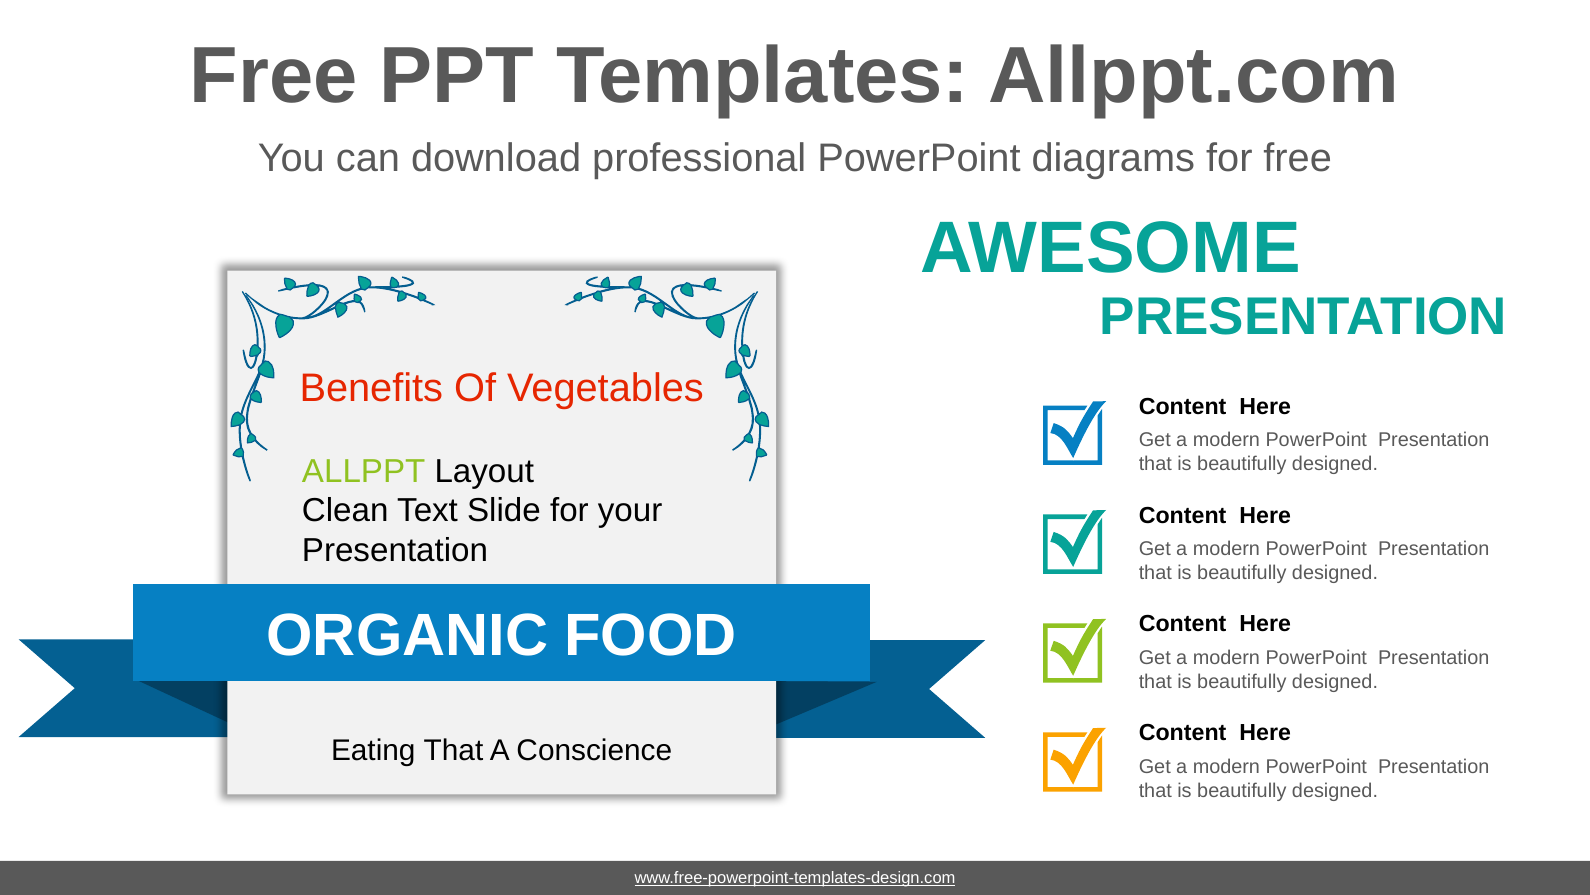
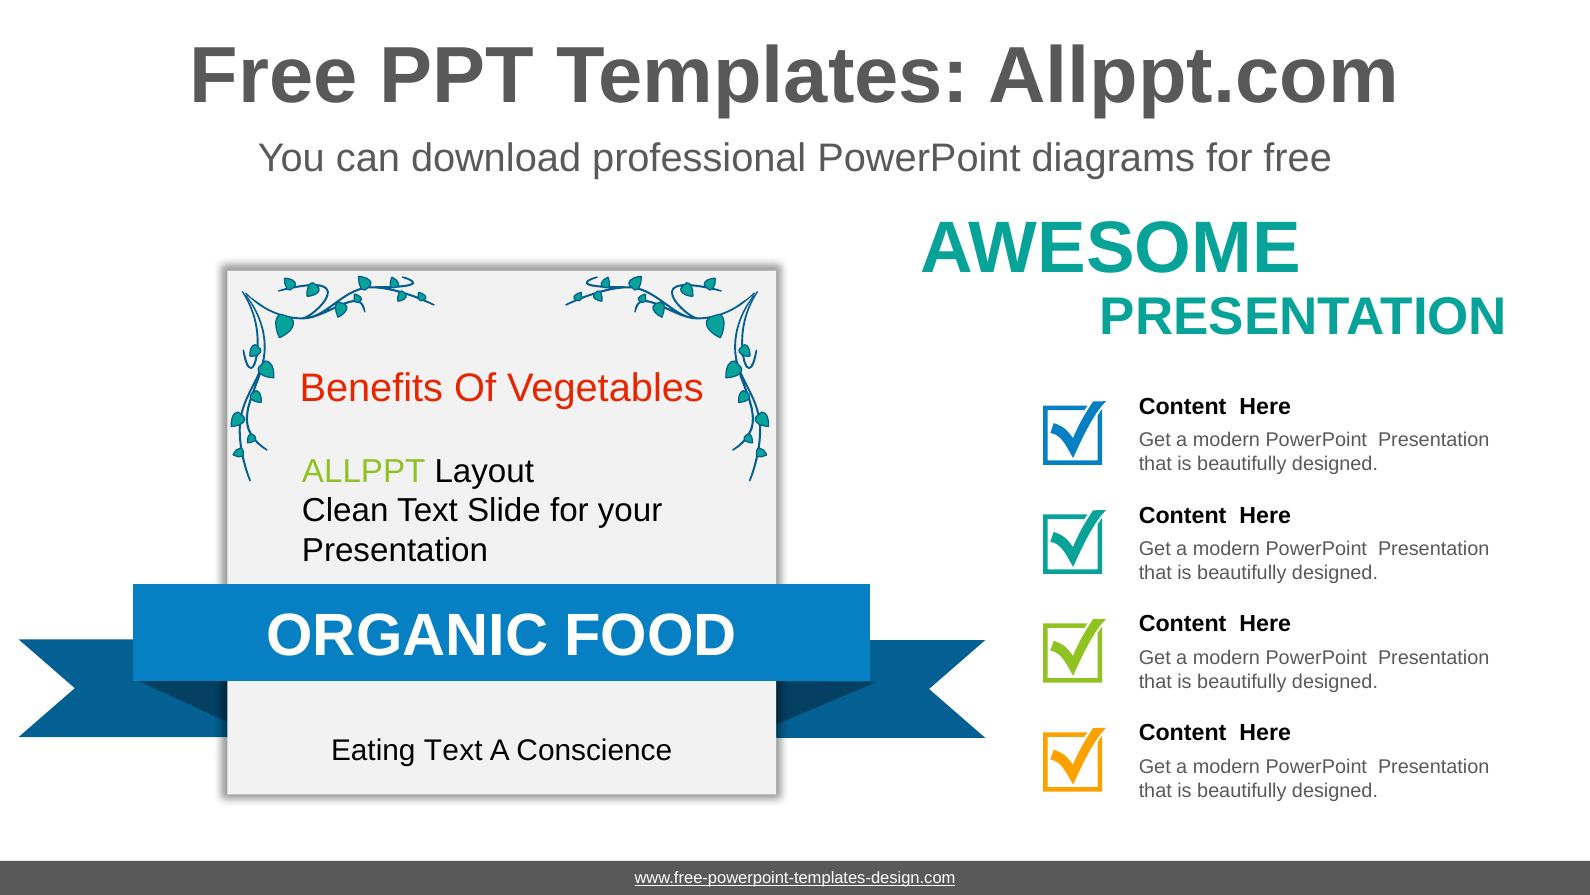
Eating That: That -> Text
